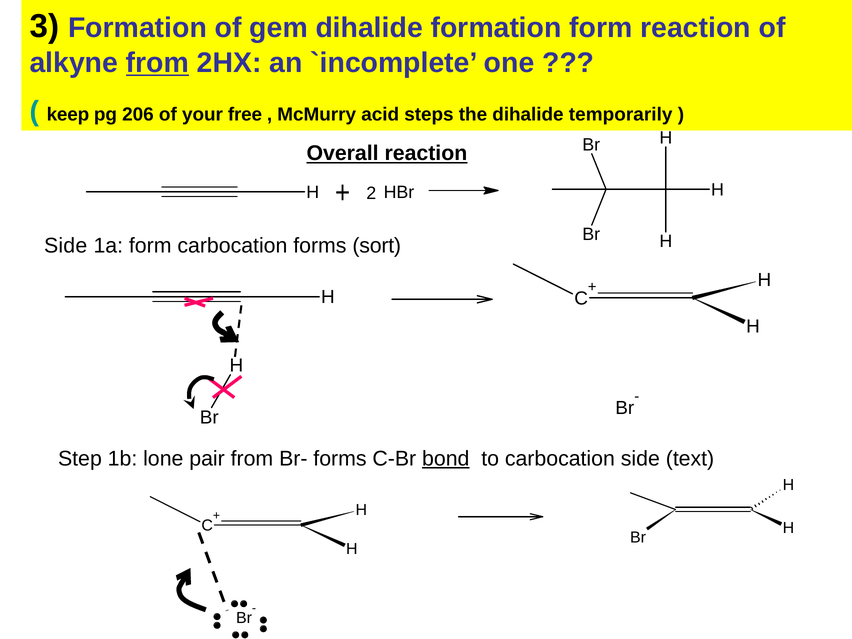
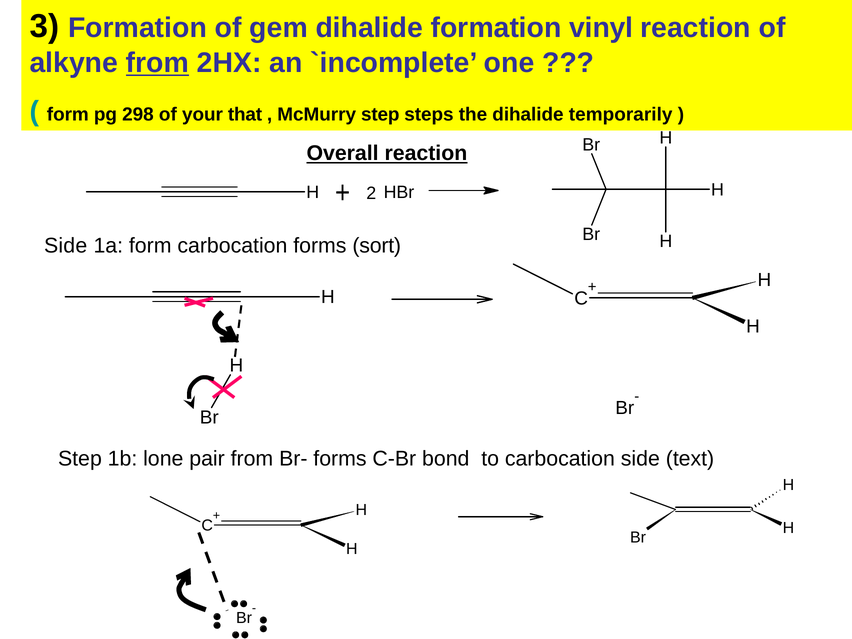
formation form: form -> vinyl
keep at (68, 114): keep -> form
206: 206 -> 298
free: free -> that
McMurry acid: acid -> step
bond underline: present -> none
